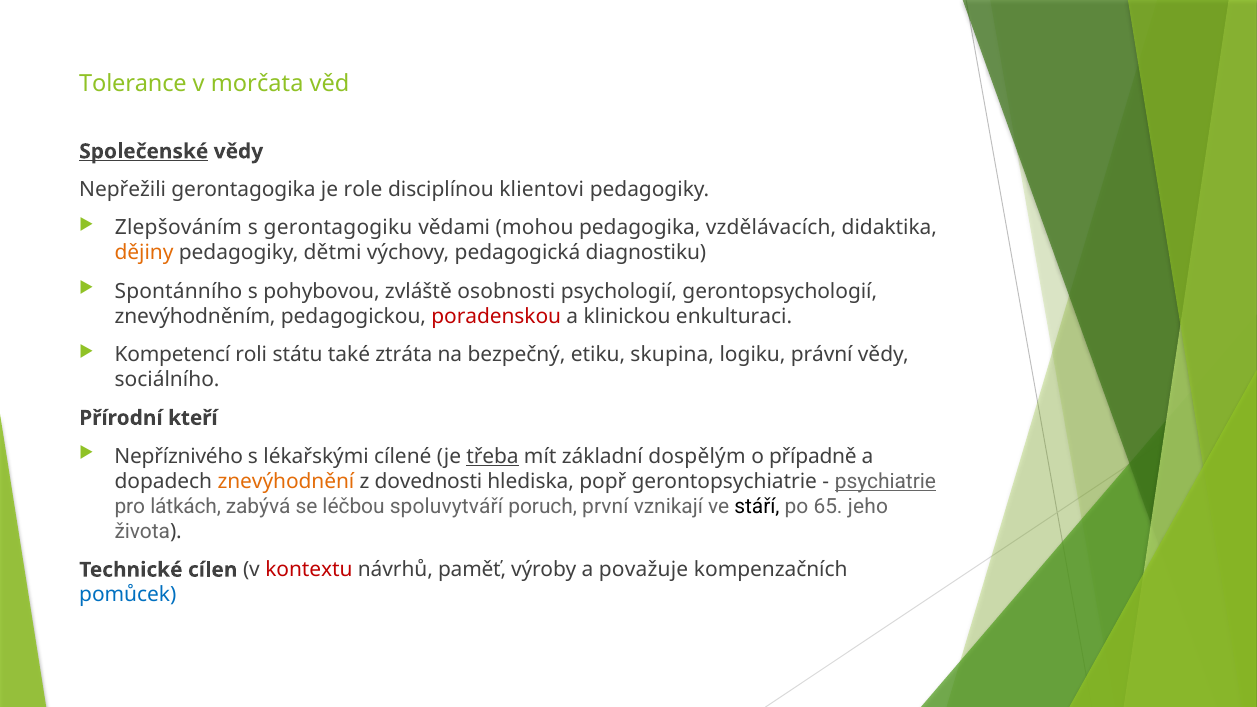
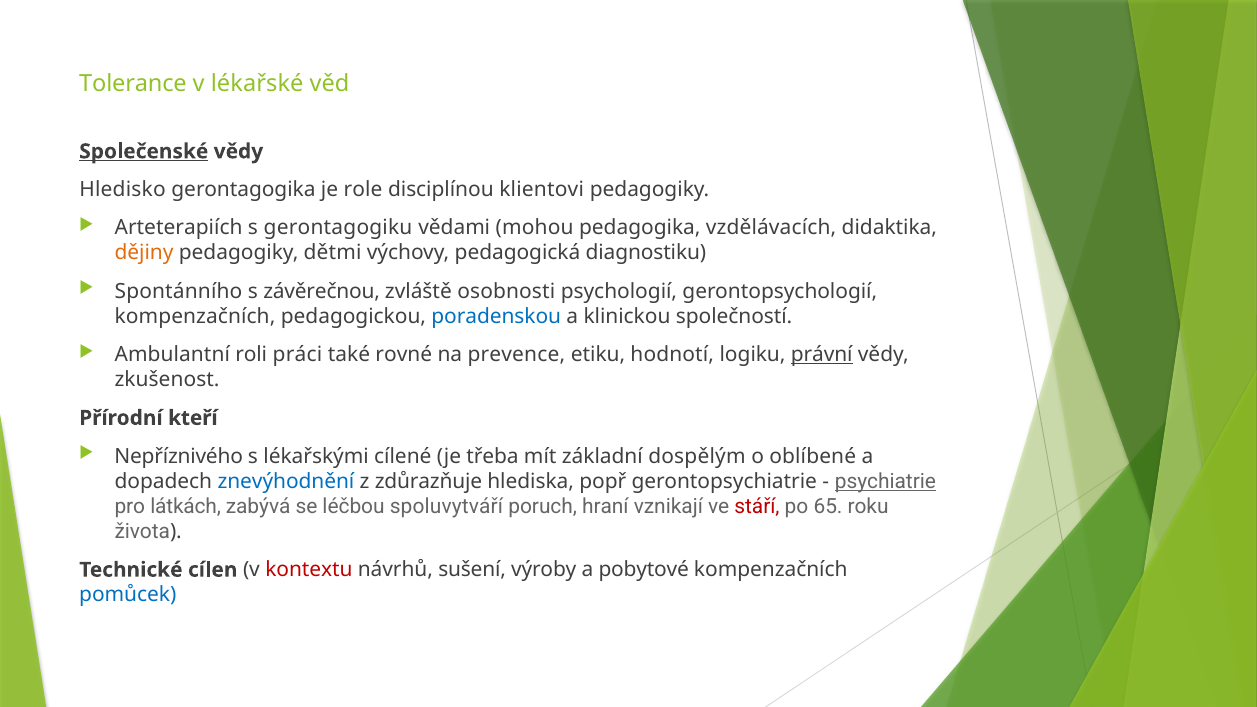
morčata: morčata -> lékařské
Nepřežili: Nepřežili -> Hledisko
Zlepšováním: Zlepšováním -> Arteterapiích
pohybovou: pohybovou -> závěrečnou
znevýhodněním at (195, 316): znevýhodněním -> kompenzačních
poradenskou colour: red -> blue
enkulturaci: enkulturaci -> společností
Kompetencí: Kompetencí -> Ambulantní
státu: státu -> práci
ztráta: ztráta -> rovné
bezpečný: bezpečný -> prevence
skupina: skupina -> hodnotí
právní underline: none -> present
sociálního: sociálního -> zkušenost
třeba underline: present -> none
případně: případně -> oblíbené
znevýhodnění colour: orange -> blue
dovednosti: dovednosti -> zdůrazňuje
první: první -> hraní
stáří colour: black -> red
jeho: jeho -> roku
paměť: paměť -> sušení
považuje: považuje -> pobytové
